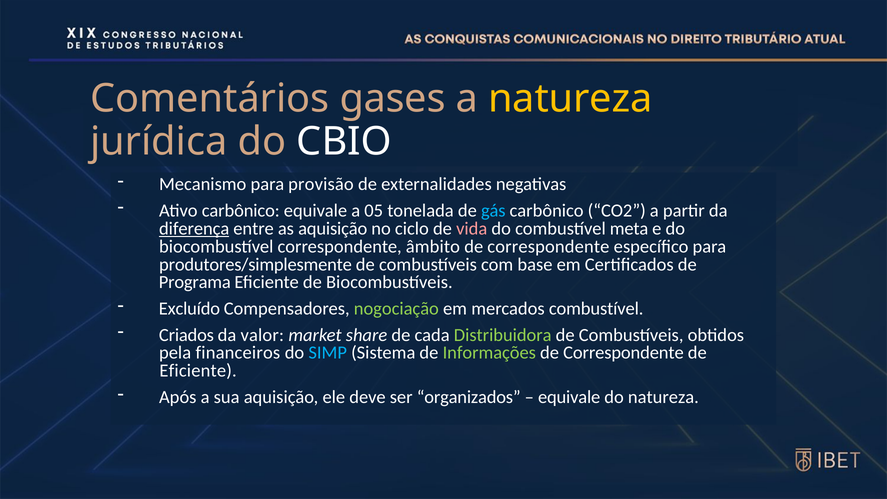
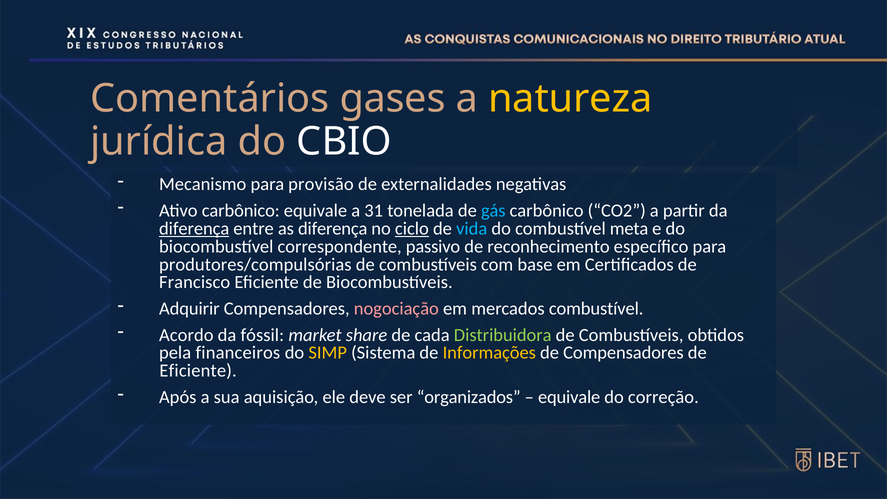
05: 05 -> 31
as aquisição: aquisição -> diferença
ciclo underline: none -> present
vida colour: pink -> light blue
âmbito: âmbito -> passivo
correspondente at (548, 246): correspondente -> reconhecimento
produtores/simplesmente: produtores/simplesmente -> produtores/compulsórias
Programa: Programa -> Francisco
Excluído: Excluído -> Adquirir
nogociação colour: light green -> pink
Criados: Criados -> Acordo
valor: valor -> fóssil
SIMP colour: light blue -> yellow
Informações colour: light green -> yellow
Correspondente at (623, 353): Correspondente -> Compensadores
do natureza: natureza -> correção
